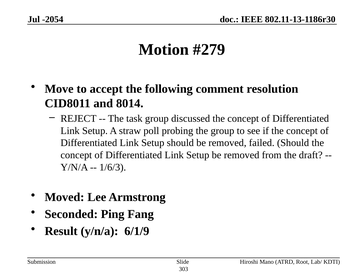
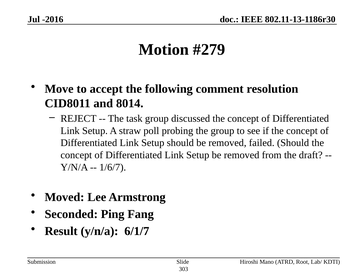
-2054: -2054 -> -2016
1/6/3: 1/6/3 -> 1/6/7
6/1/9: 6/1/9 -> 6/1/7
